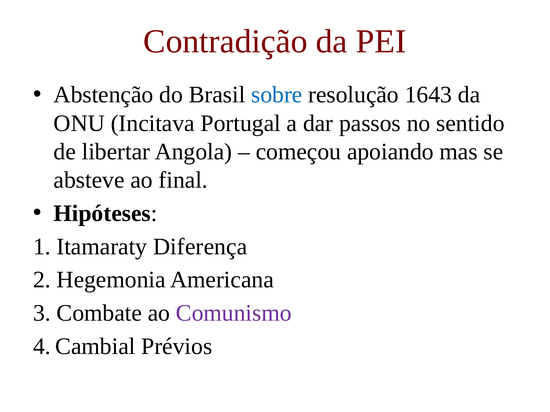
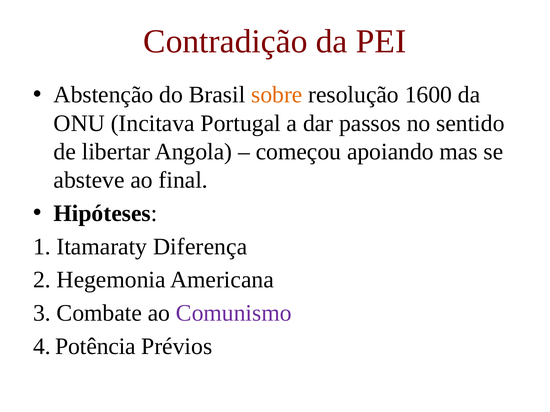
sobre colour: blue -> orange
1643: 1643 -> 1600
Cambial: Cambial -> Potência
